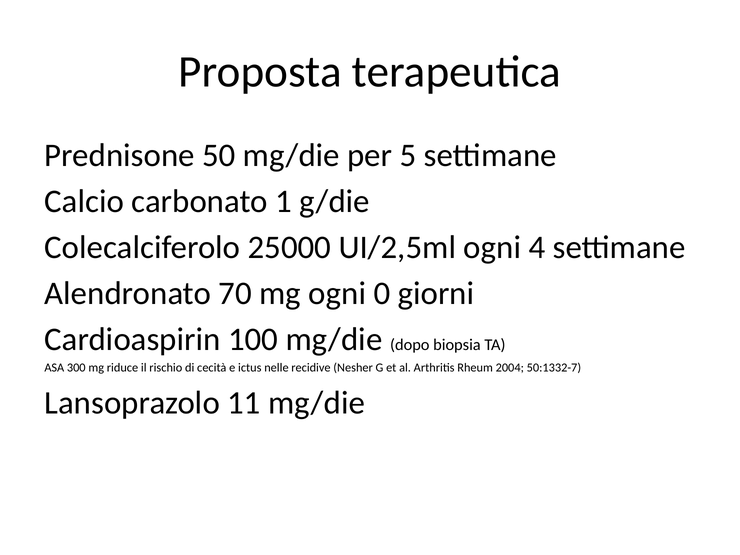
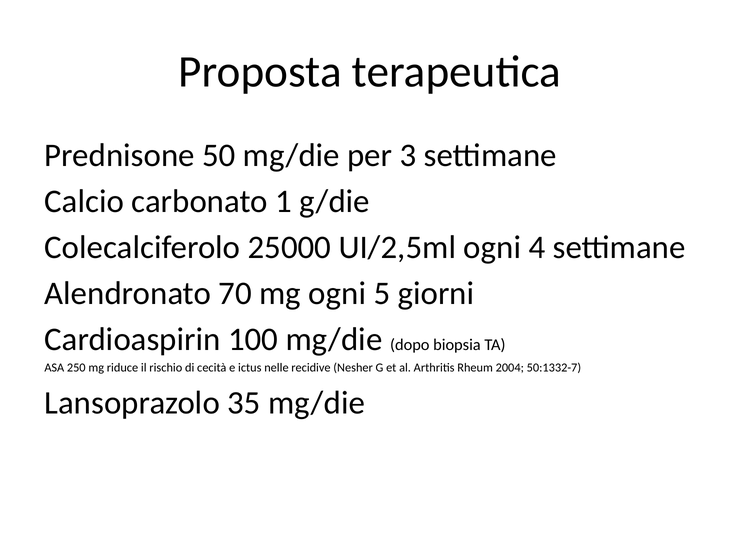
5: 5 -> 3
0: 0 -> 5
300: 300 -> 250
11: 11 -> 35
